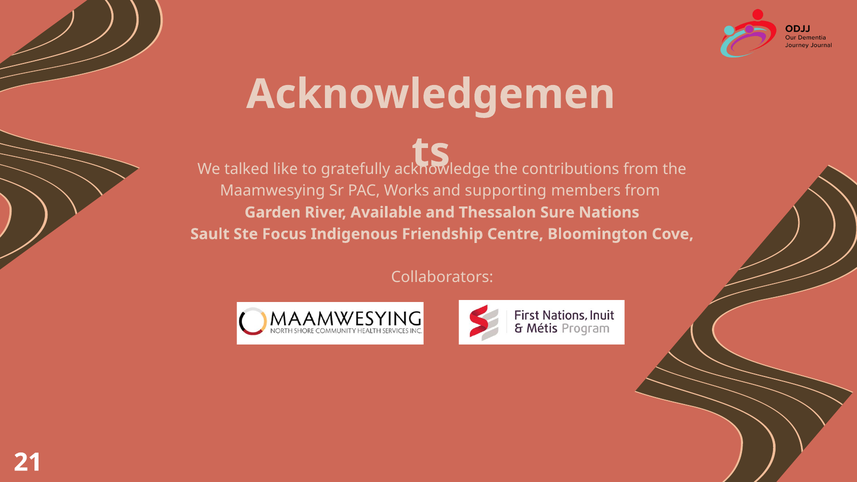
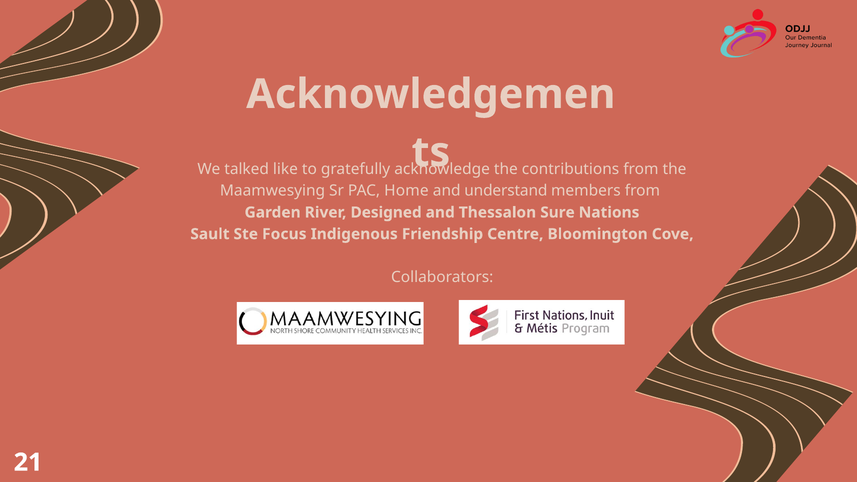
Works: Works -> Home
supporting: supporting -> understand
Available: Available -> Designed
